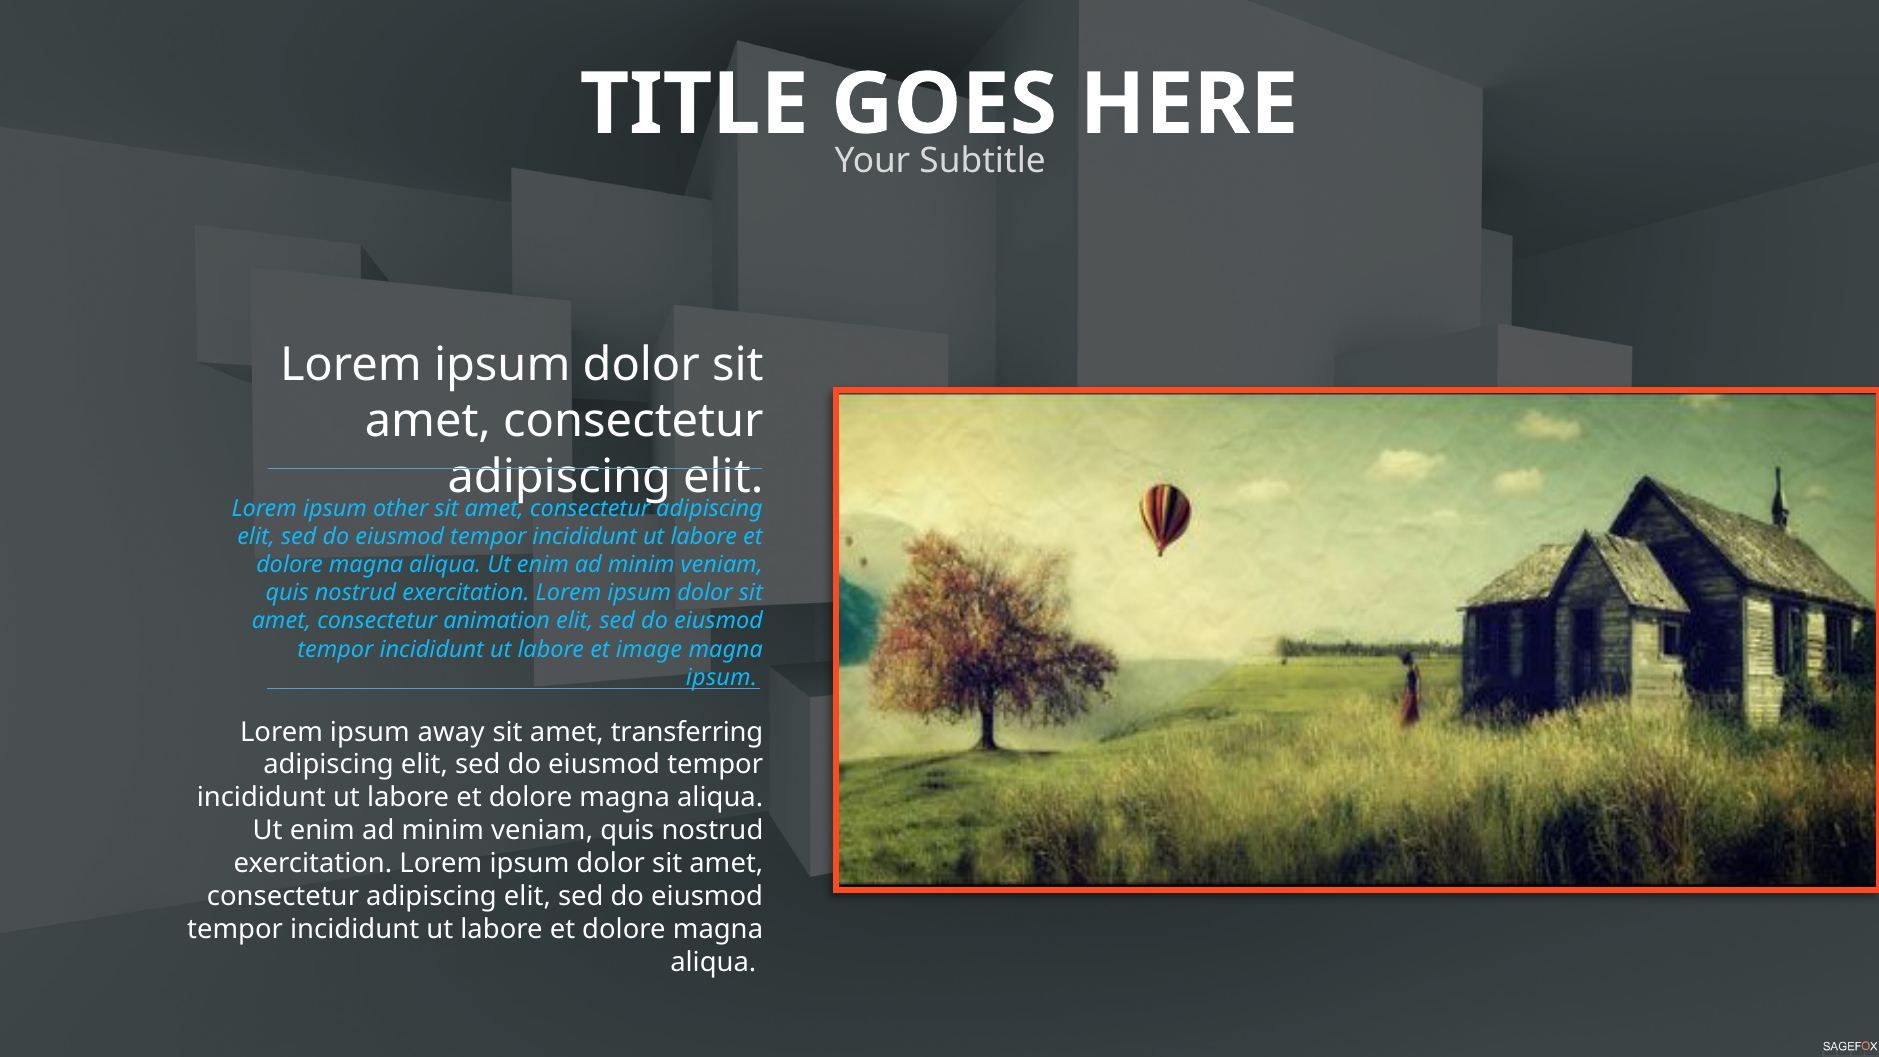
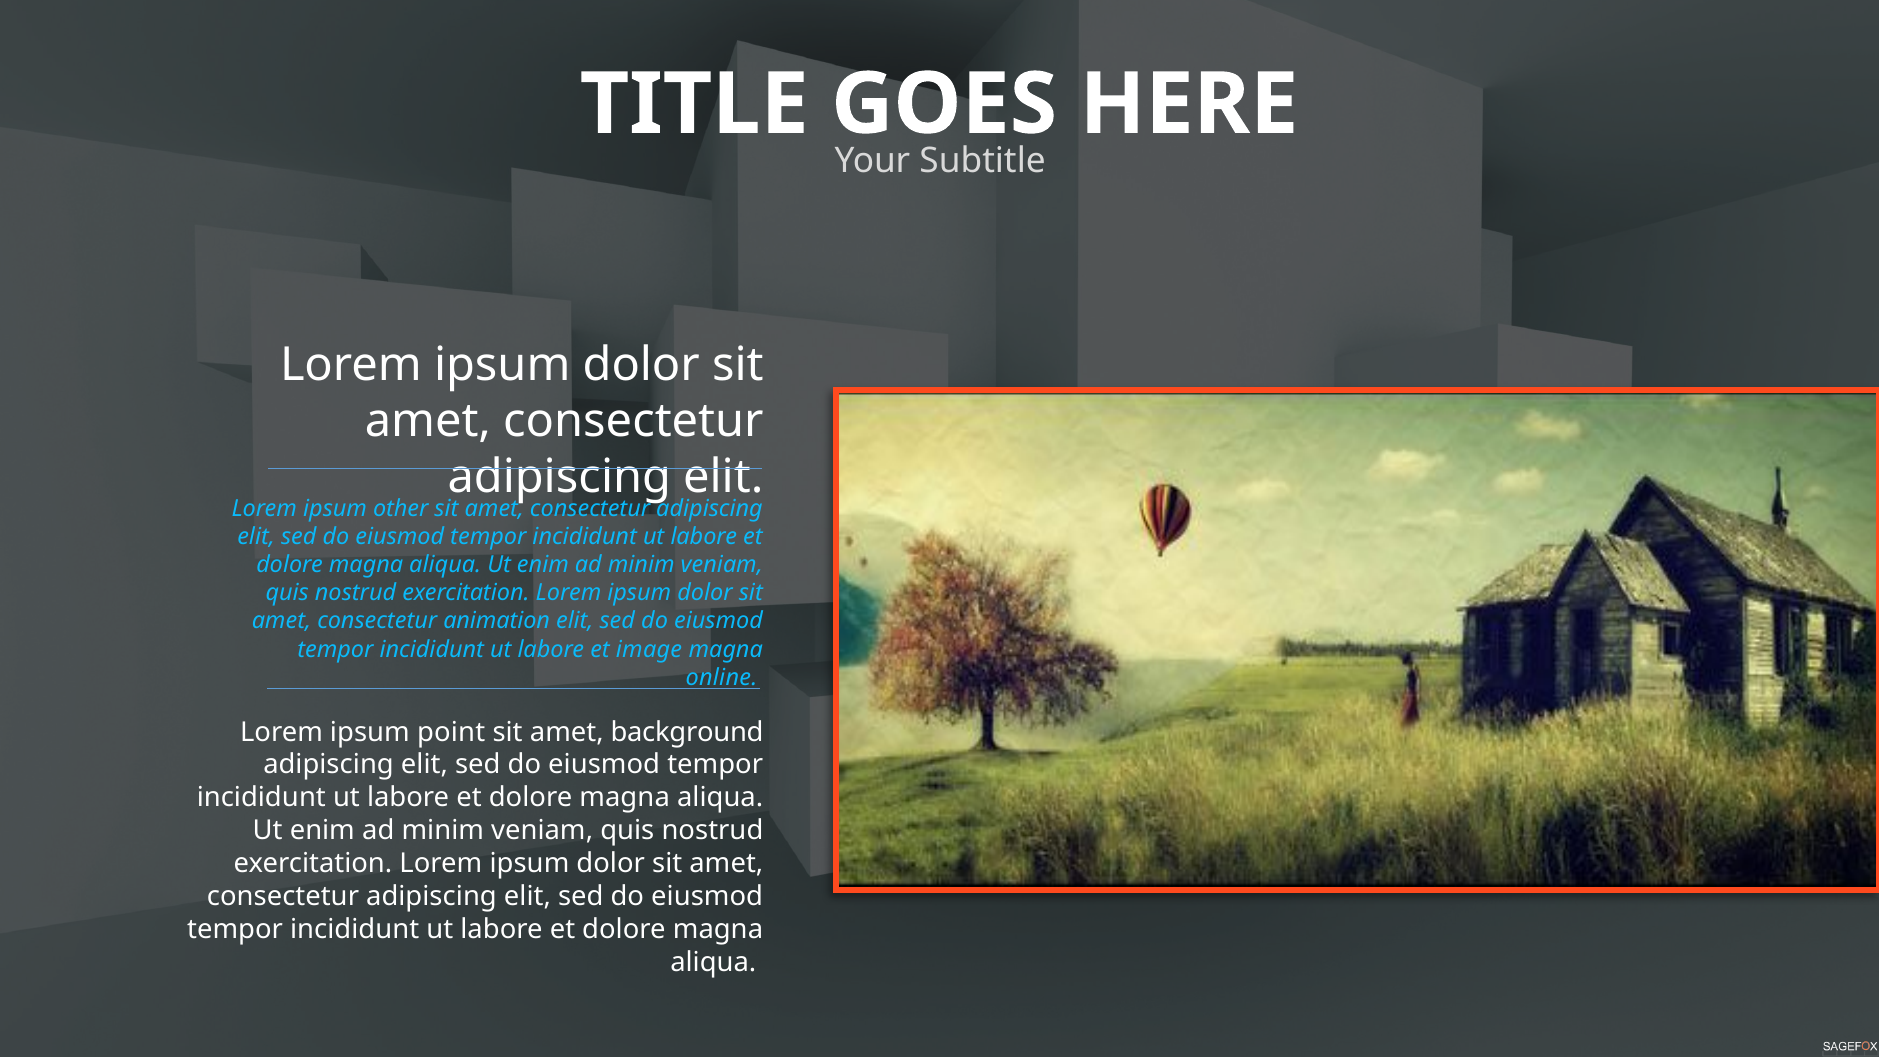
ipsum at (721, 678): ipsum -> online
away: away -> point
transferring: transferring -> background
